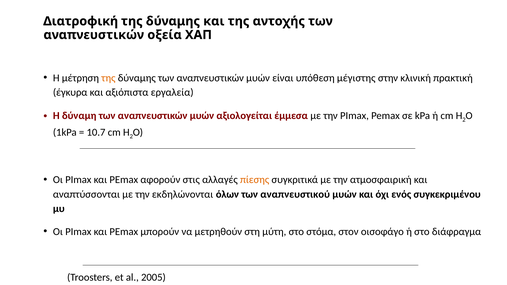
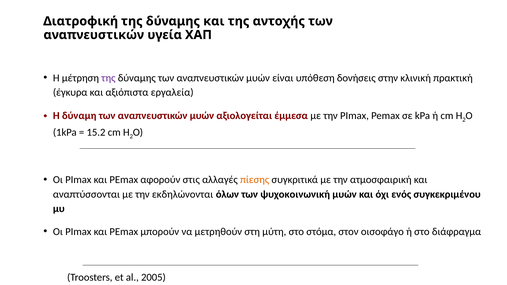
οξεία: οξεία -> υγεία
της at (108, 78) colour: orange -> purple
μέγιστης: μέγιστης -> δονήσεις
10.7: 10.7 -> 15.2
αναπνευστικού: αναπνευστικού -> ψυχοκοινωνική
